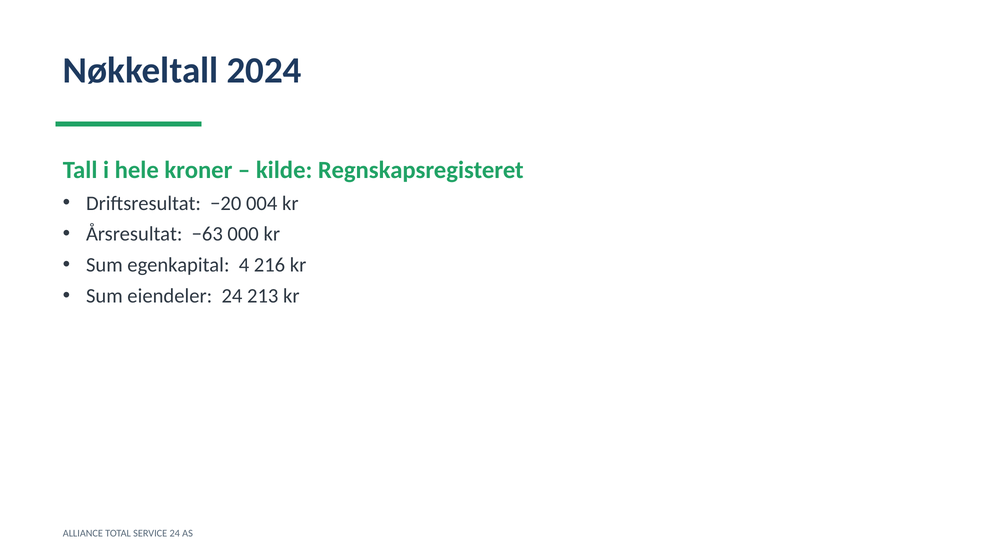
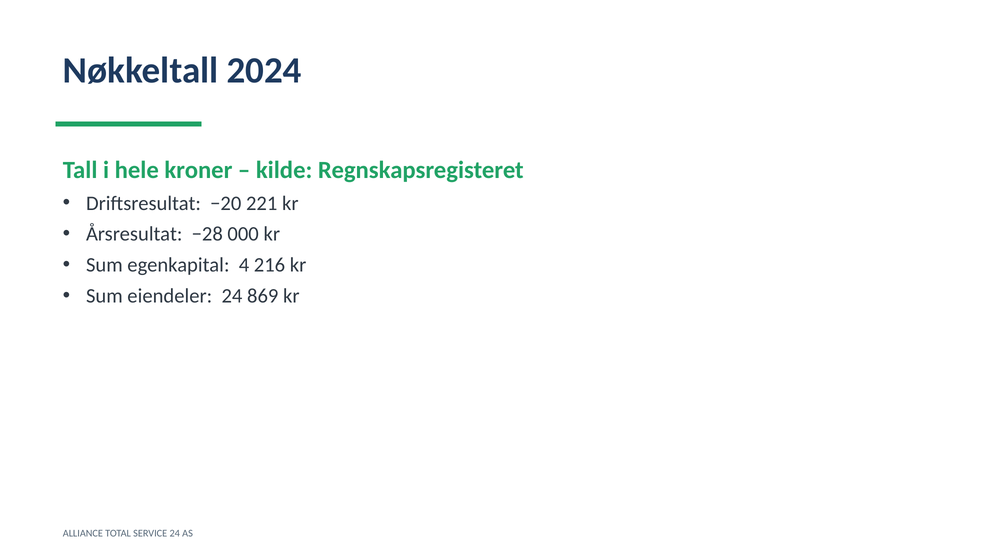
004: 004 -> 221
−63: −63 -> −28
213: 213 -> 869
